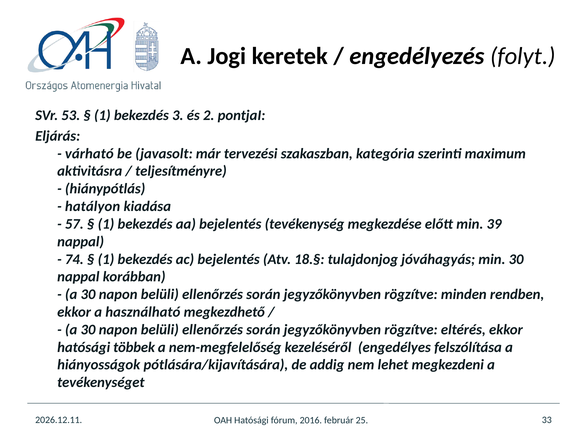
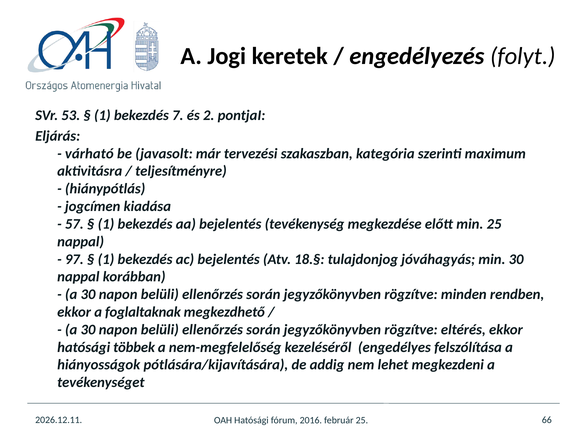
3: 3 -> 7
hatályon: hatályon -> jogcímen
min 39: 39 -> 25
74: 74 -> 97
használható: használható -> foglaltaknak
33: 33 -> 66
